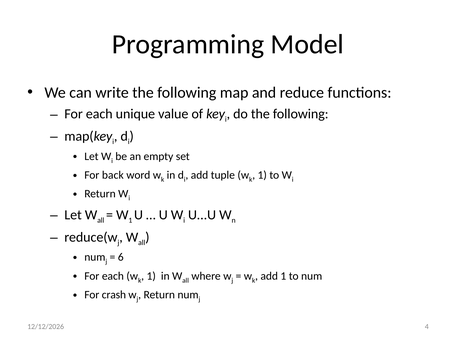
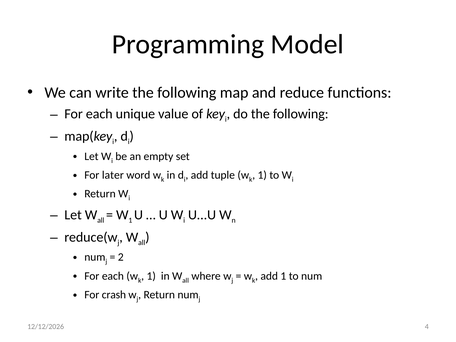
back: back -> later
6: 6 -> 2
